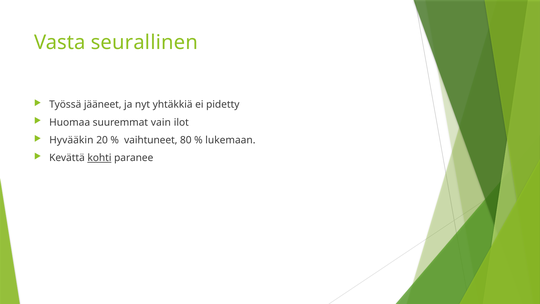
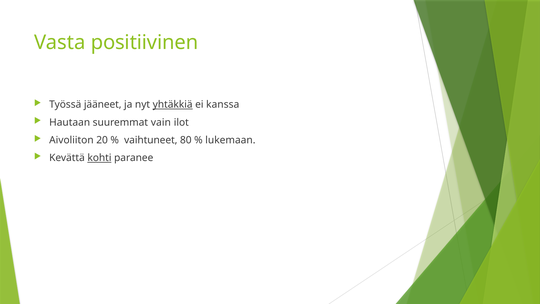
seurallinen: seurallinen -> positiivinen
yhtäkkiä underline: none -> present
pidetty: pidetty -> kanssa
Huomaa: Huomaa -> Hautaan
Hyvääkin: Hyvääkin -> Aivoliiton
